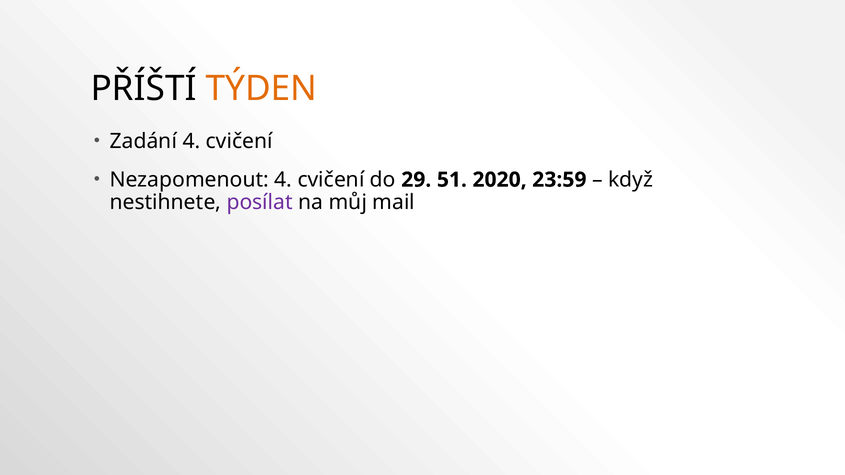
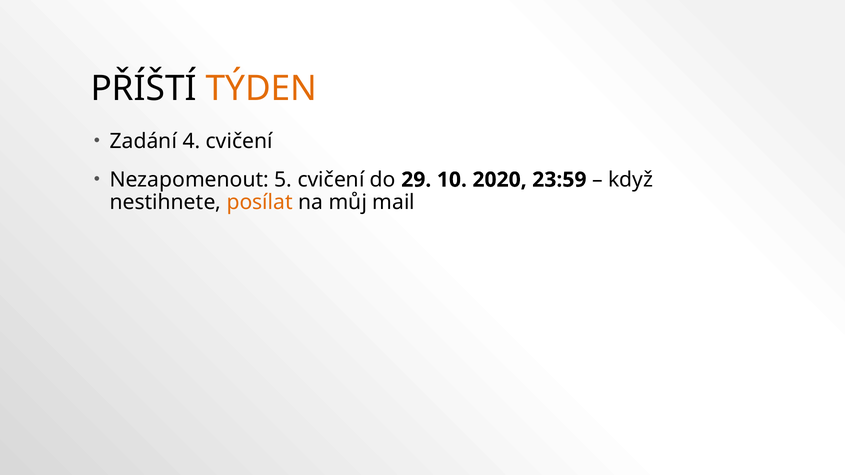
Nezapomenout 4: 4 -> 5
51: 51 -> 10
posílat colour: purple -> orange
